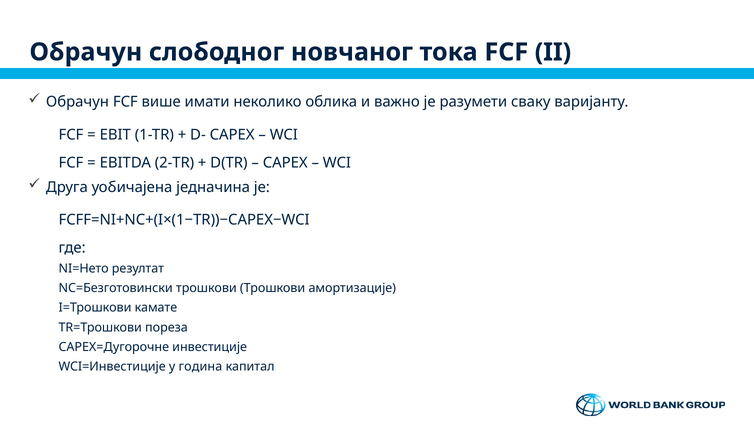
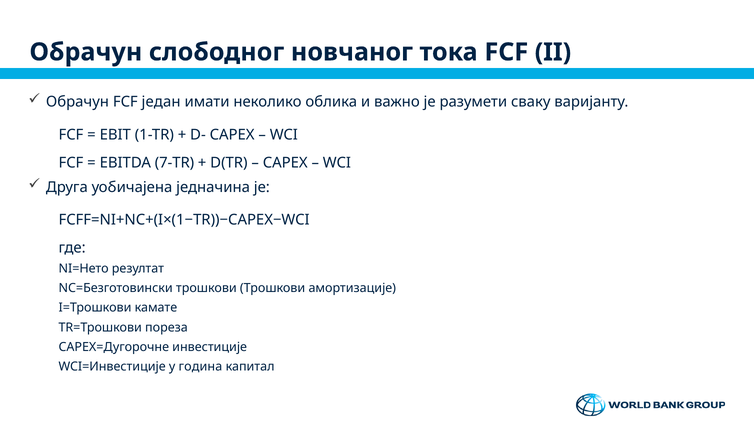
више: више -> један
2-TR: 2-TR -> 7-TR
